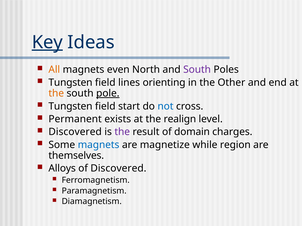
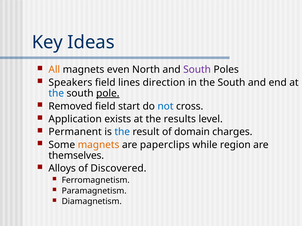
Key underline: present -> none
Tungsten at (70, 83): Tungsten -> Speakers
orienting: orienting -> direction
in the Other: Other -> South
the at (56, 94) colour: orange -> blue
Tungsten at (70, 106): Tungsten -> Removed
Permanent: Permanent -> Application
realign: realign -> results
Discovered at (75, 132): Discovered -> Permanent
the at (122, 132) colour: purple -> blue
magnets at (99, 145) colour: blue -> orange
magnetize: magnetize -> paperclips
